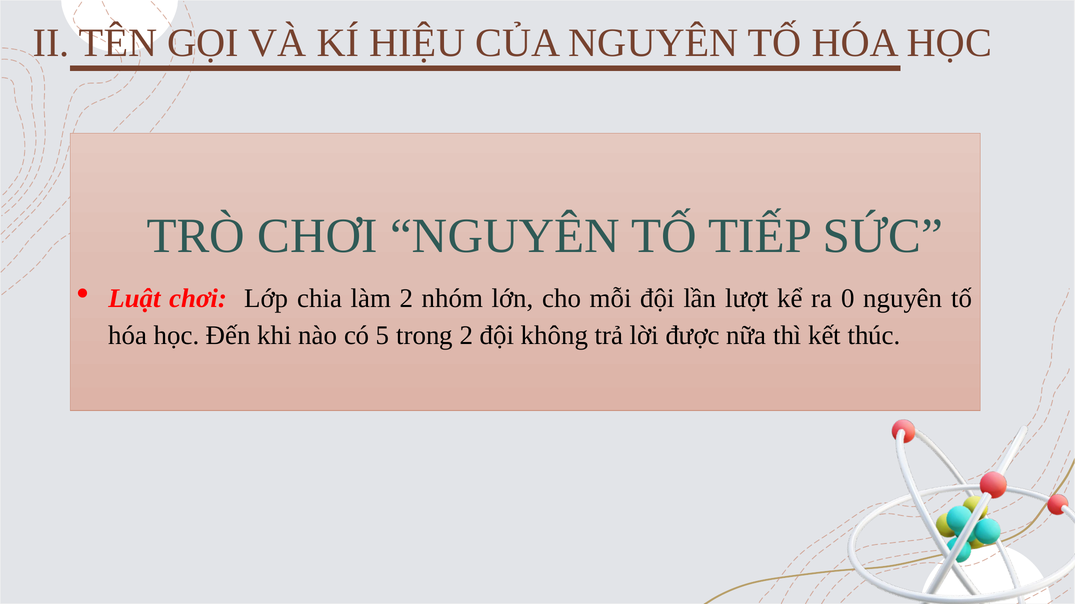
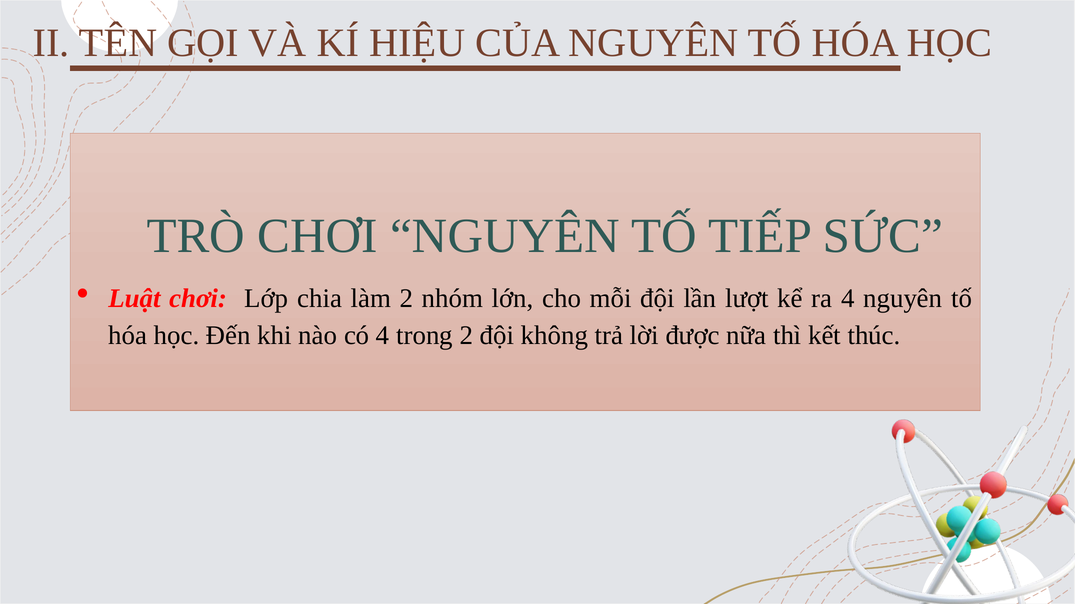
ra 0: 0 -> 4
có 5: 5 -> 4
